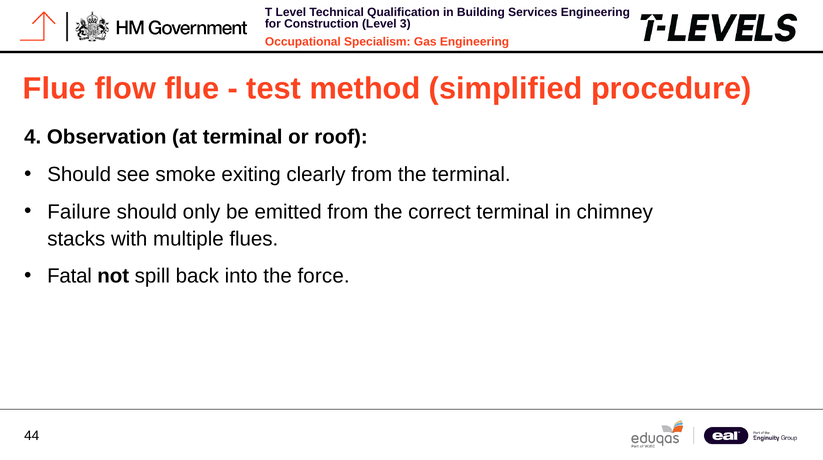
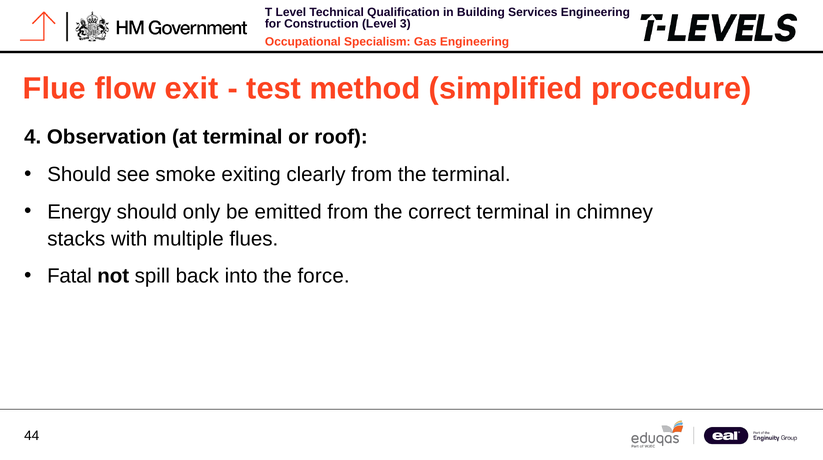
flow flue: flue -> exit
Failure: Failure -> Energy
